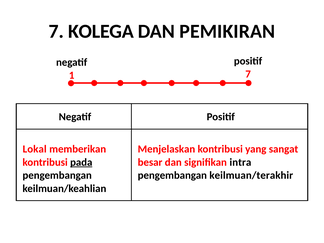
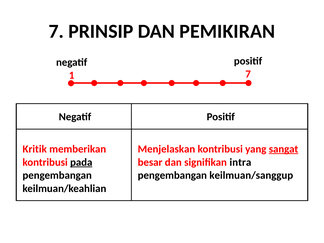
KOLEGA: KOLEGA -> PRINSIP
Lokal: Lokal -> Kritik
sangat underline: none -> present
keilmuan/terakhir: keilmuan/terakhir -> keilmuan/sanggup
